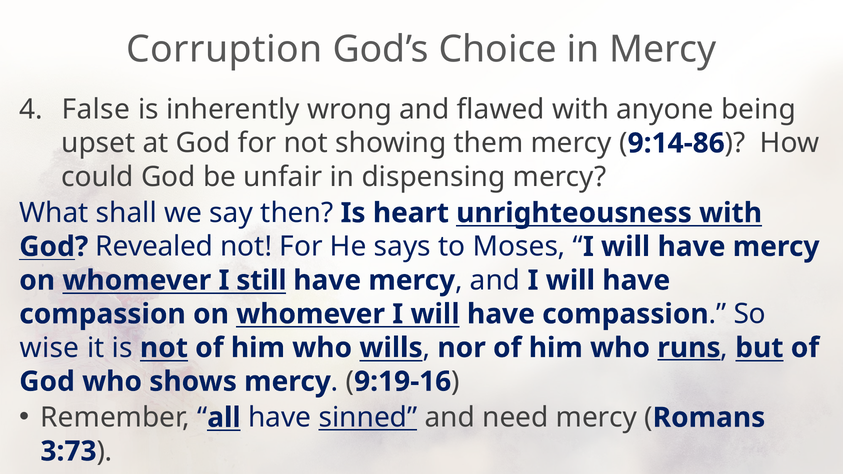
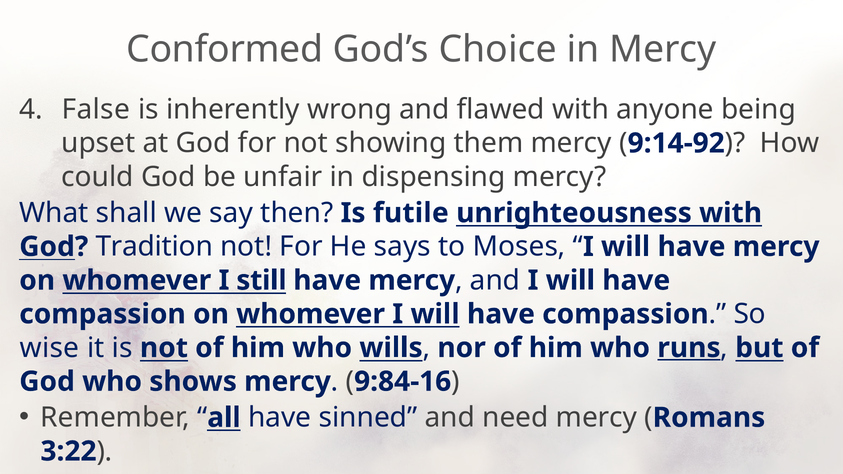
Corruption: Corruption -> Conformed
9:14-86: 9:14-86 -> 9:14-92
heart: heart -> futile
Revealed: Revealed -> Tradition
9:19-16: 9:19-16 -> 9:84-16
sinned underline: present -> none
3:73: 3:73 -> 3:22
